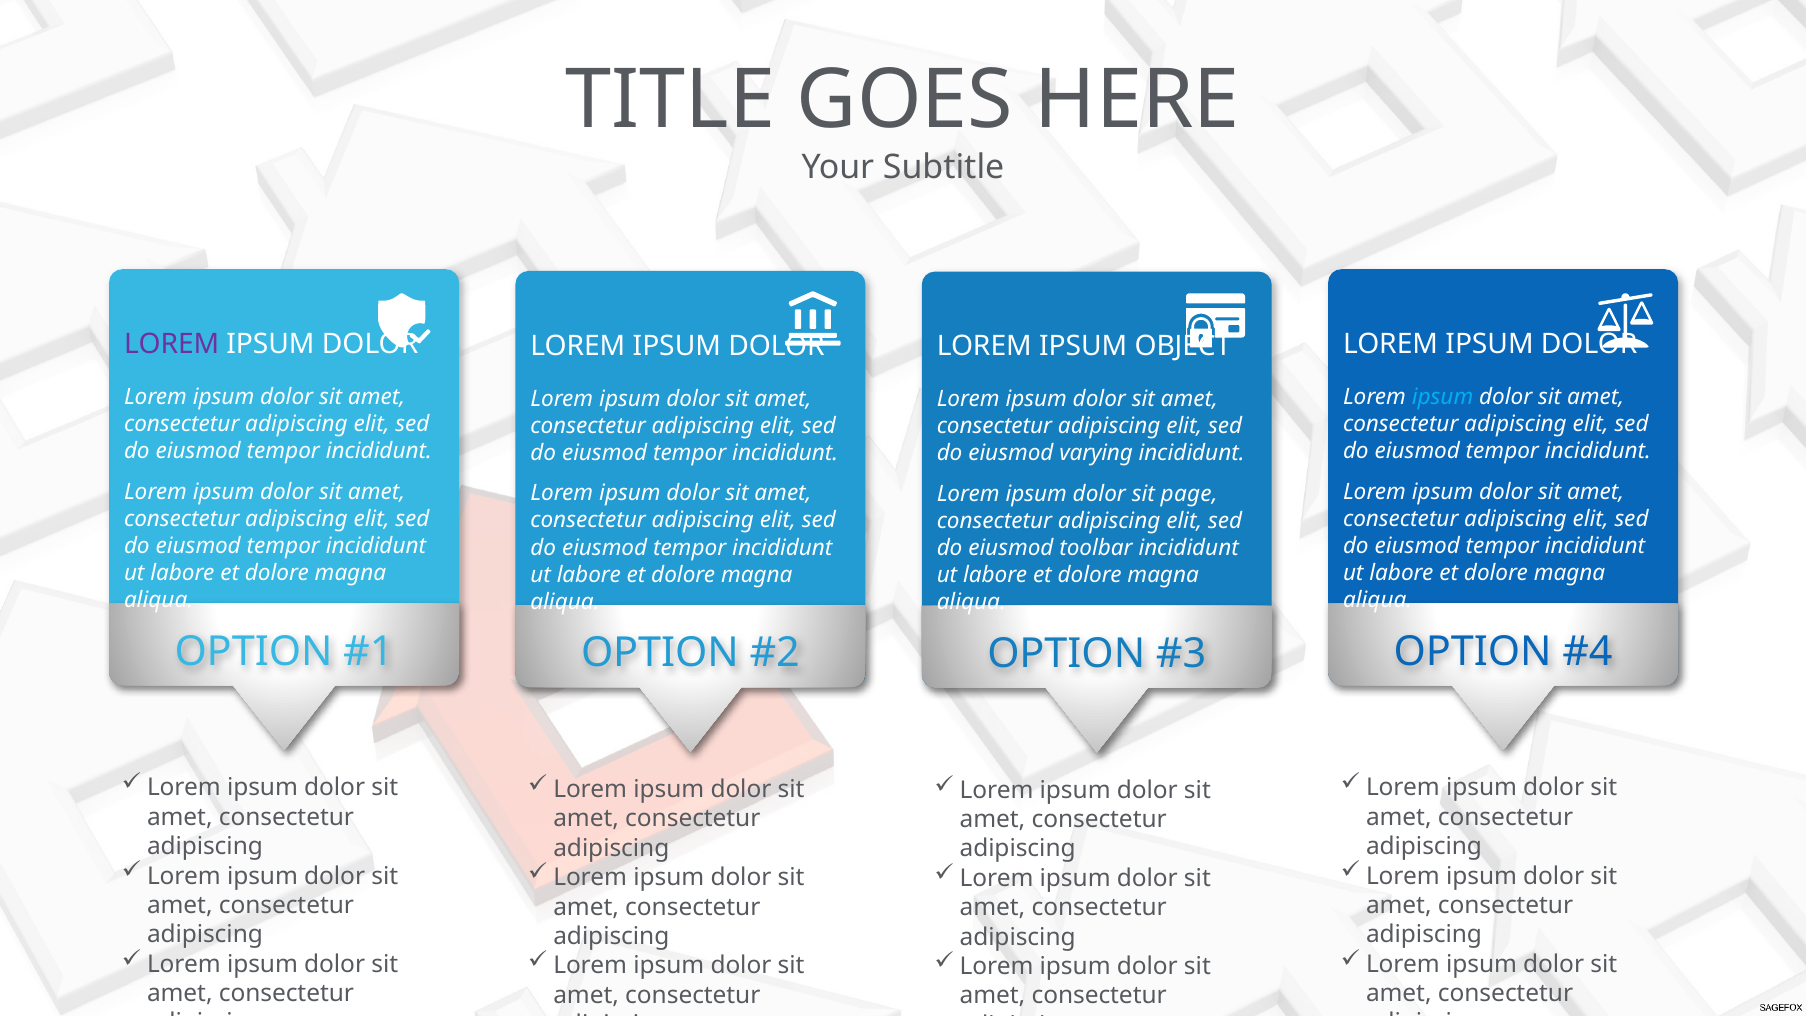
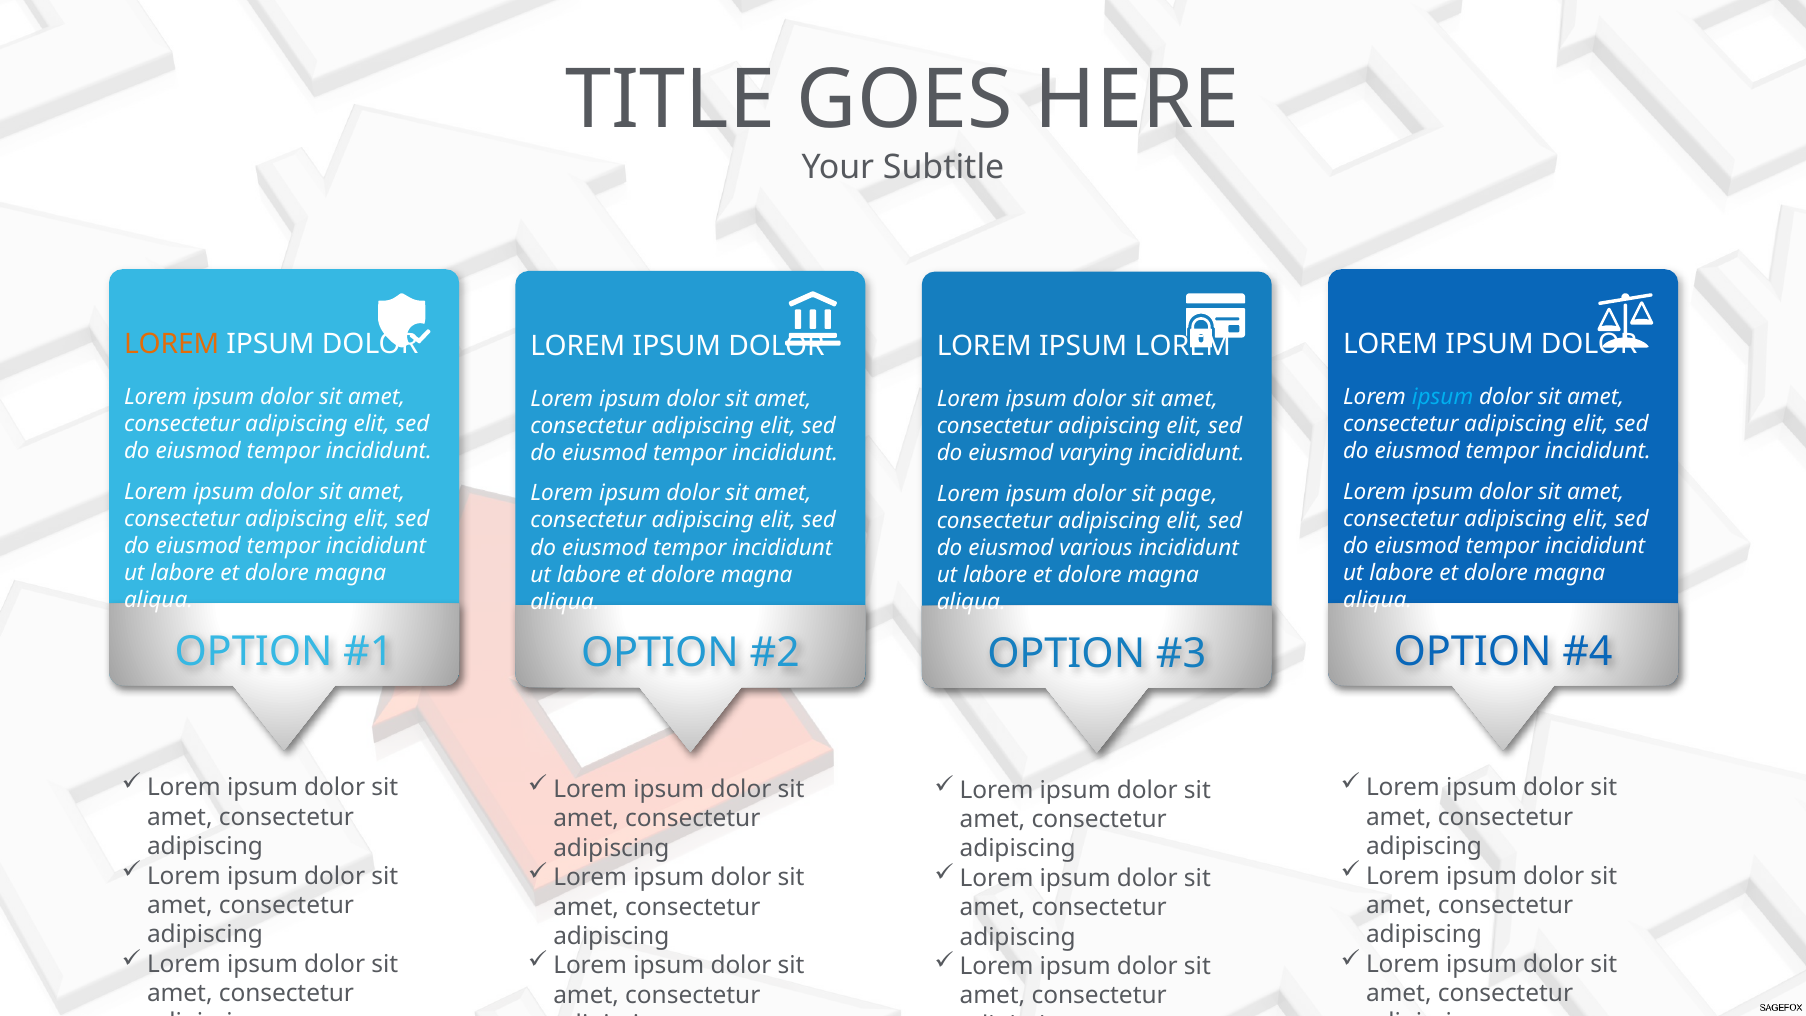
LOREM at (172, 344) colour: purple -> orange
IPSUM OBJECT: OBJECT -> LOREM
toolbar: toolbar -> various
